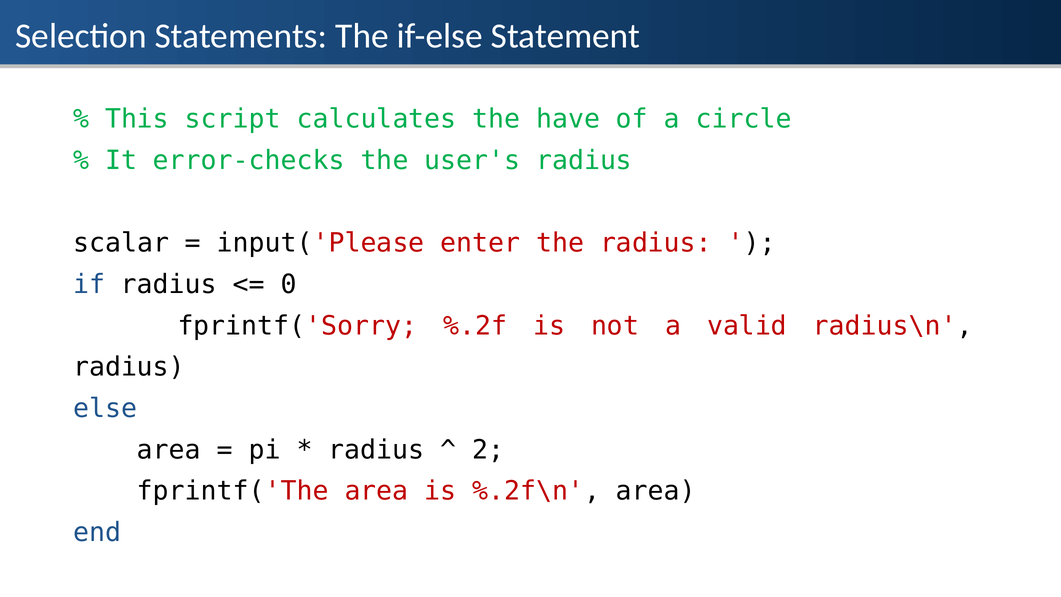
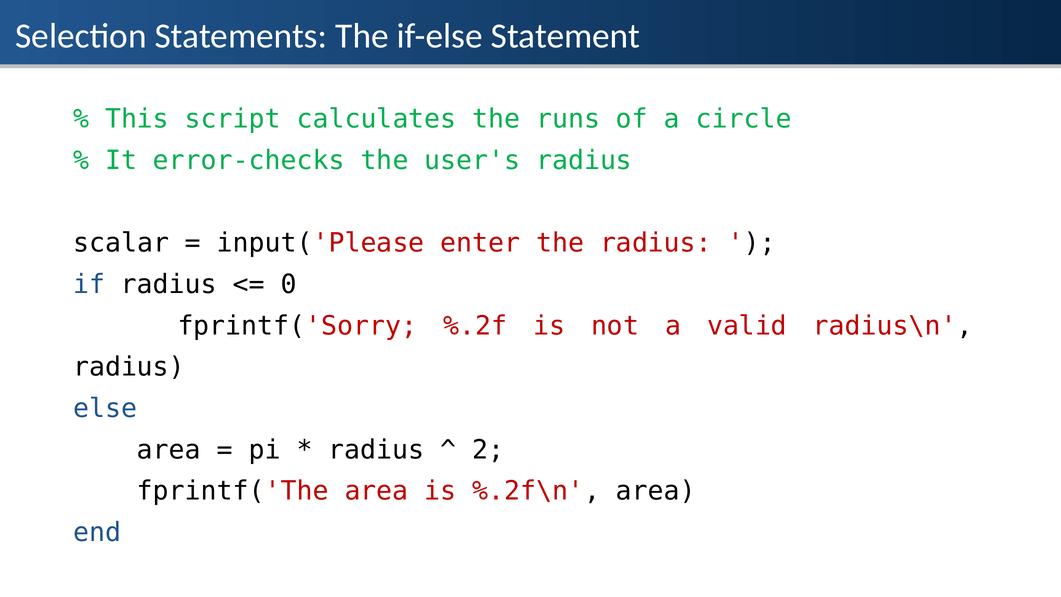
have: have -> runs
